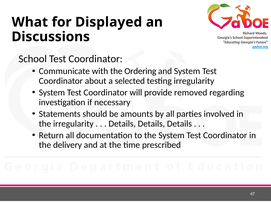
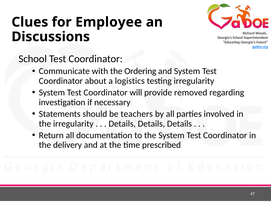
What: What -> Clues
Displayed: Displayed -> Employee
selected: selected -> logistics
amounts: amounts -> teachers
